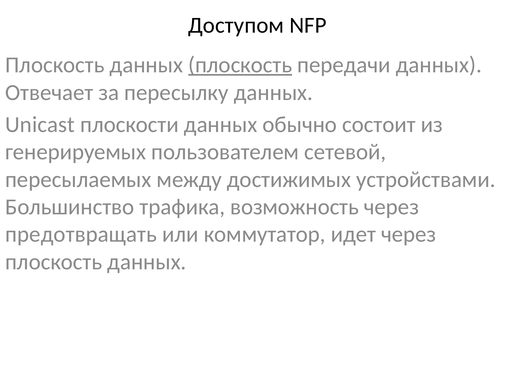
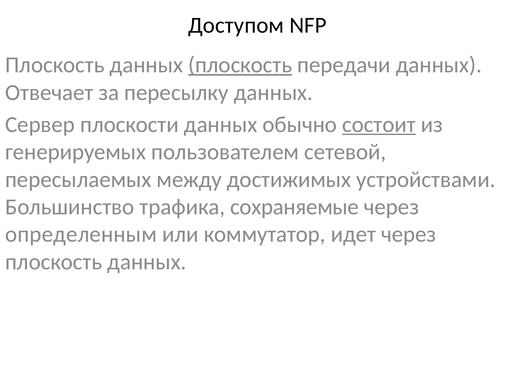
Unicast: Unicast -> Сервер
состоит underline: none -> present
возможность: возможность -> сохраняемые
предотвращать: предотвращать -> определенным
